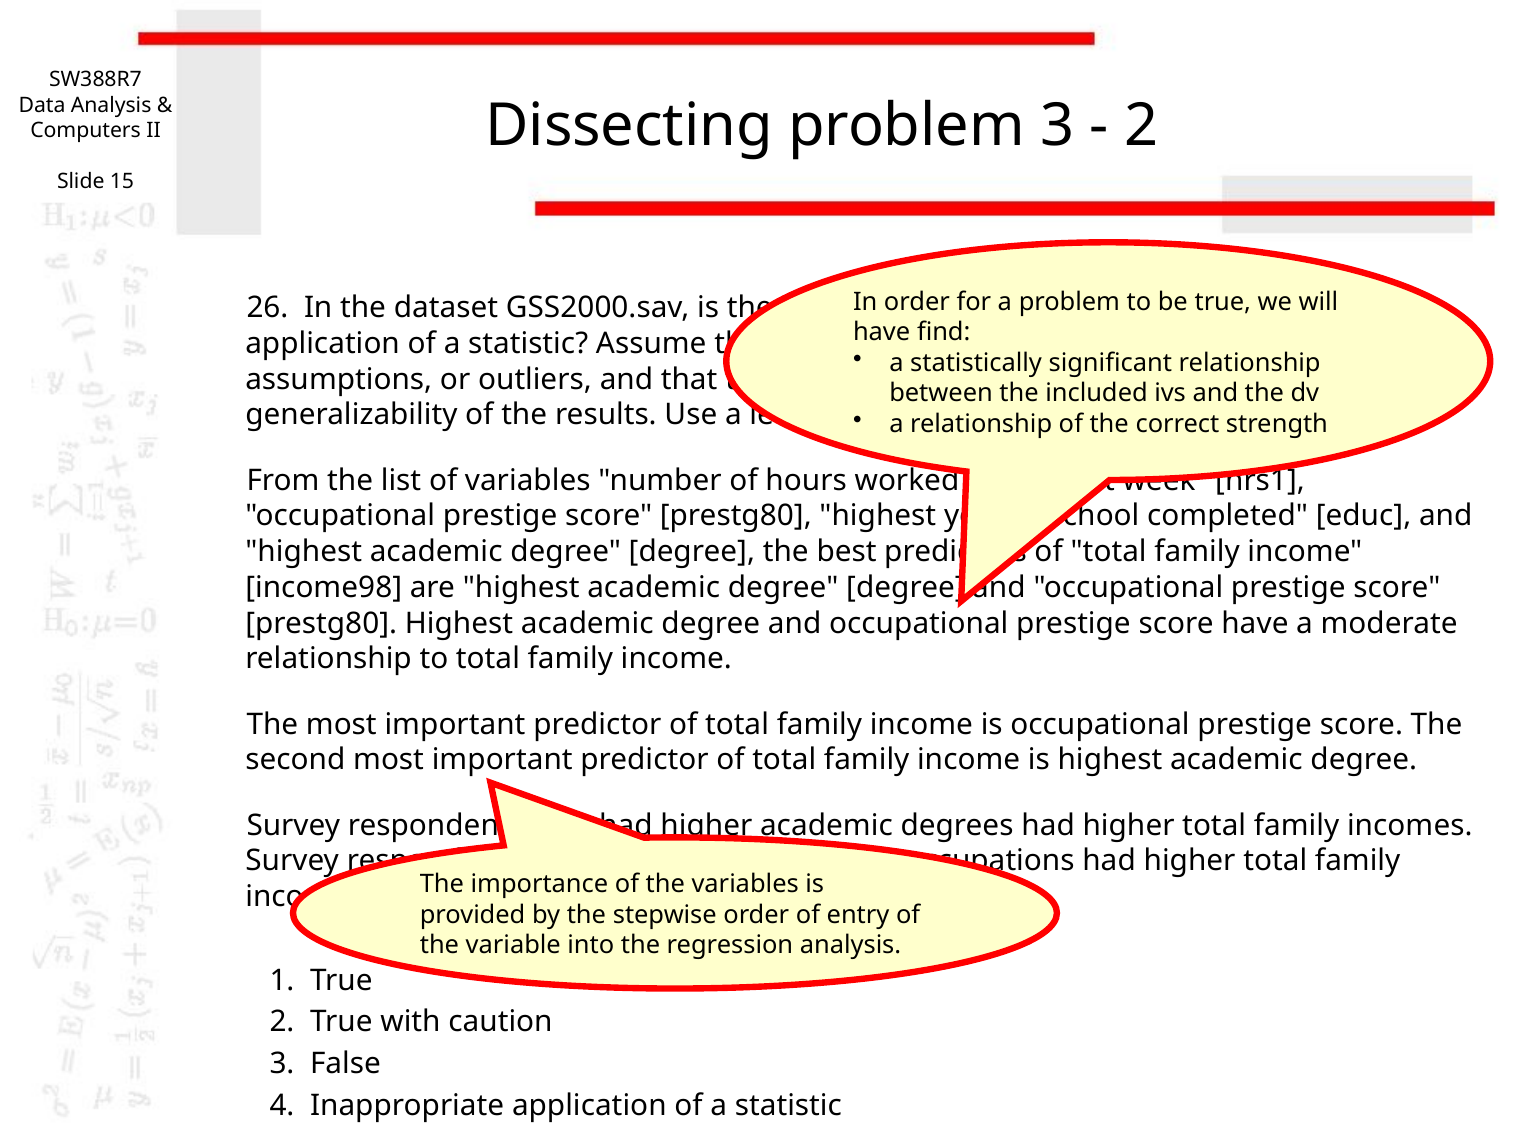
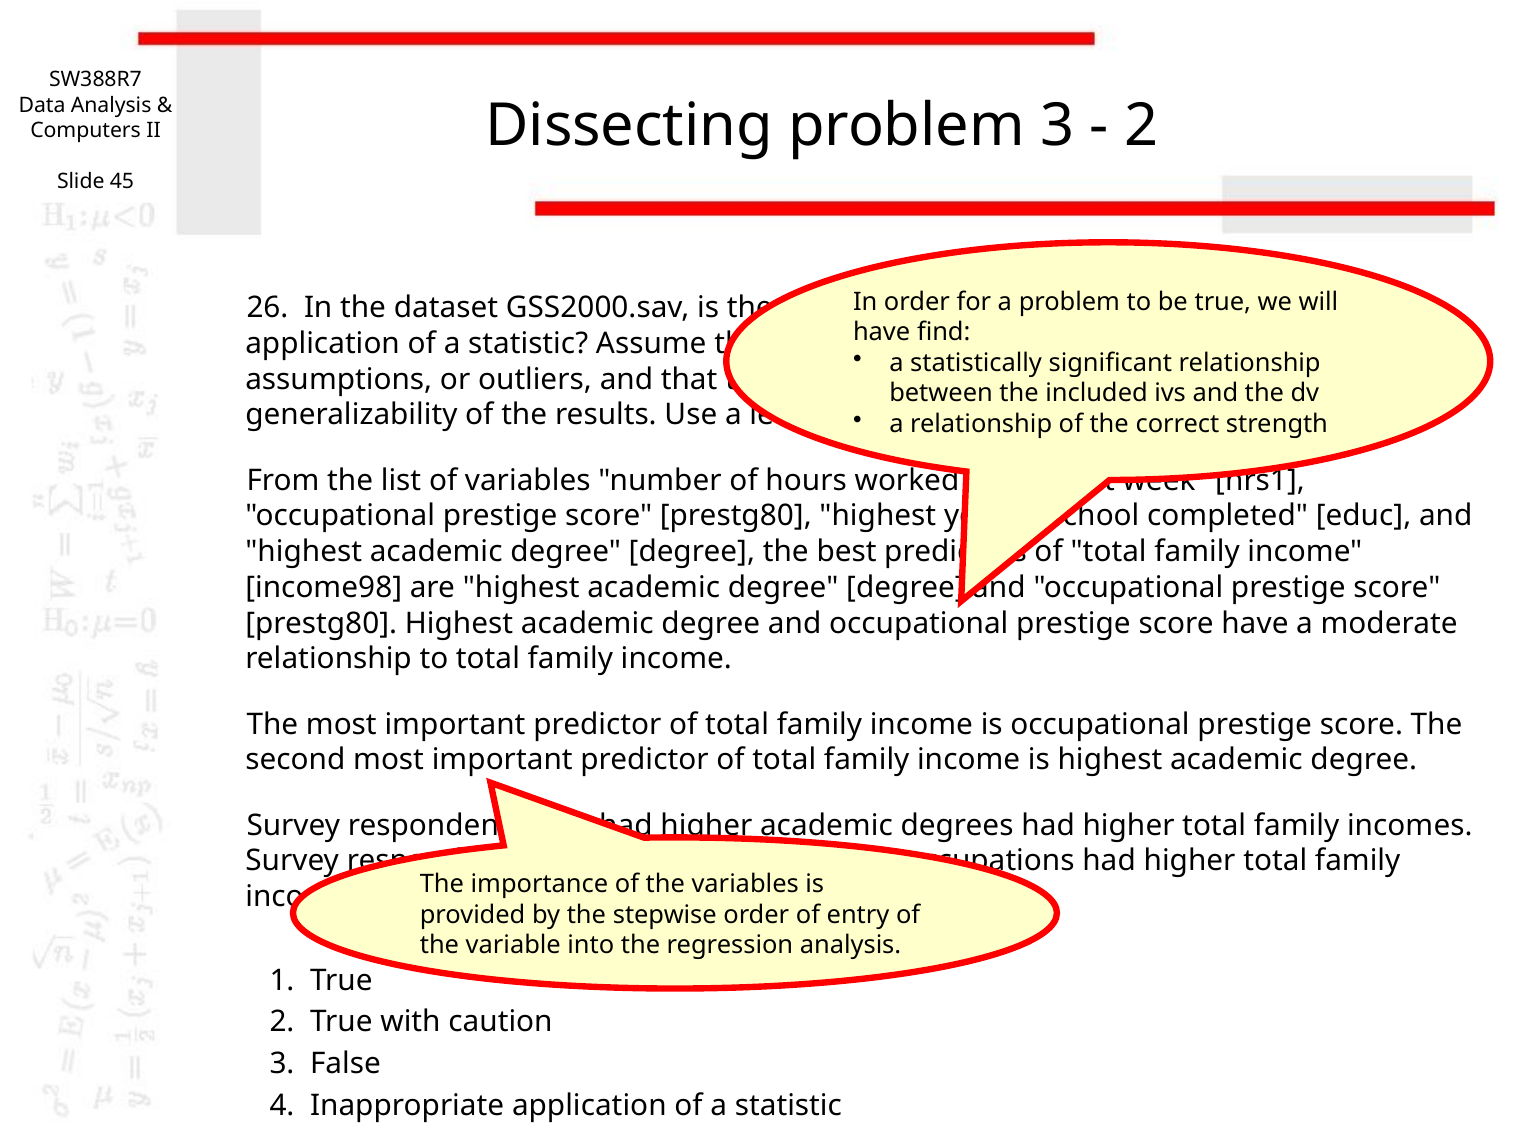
15: 15 -> 45
